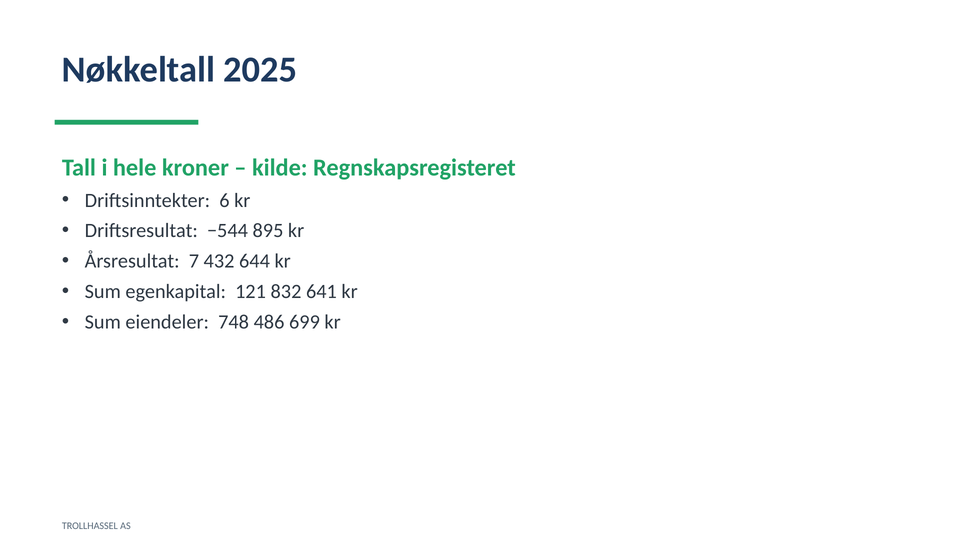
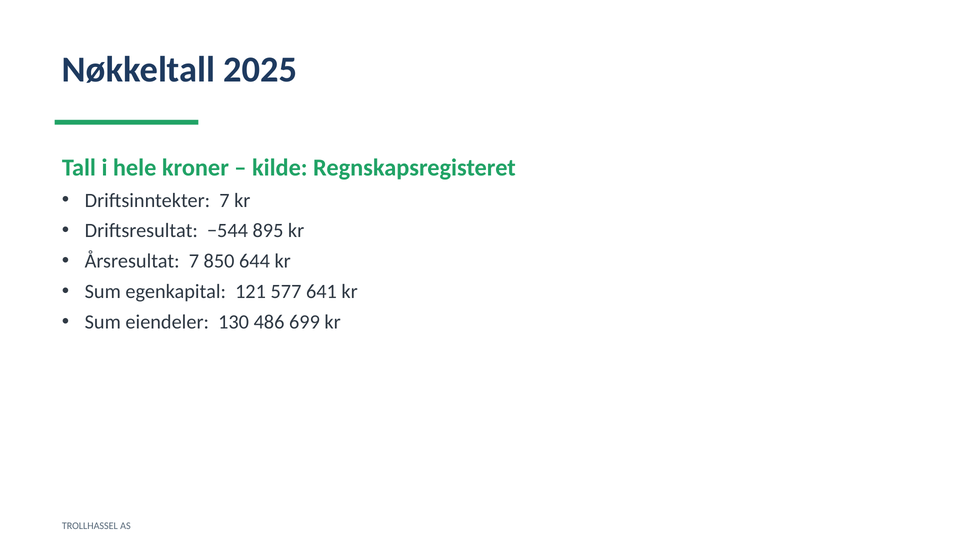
Driftsinntekter 6: 6 -> 7
432: 432 -> 850
832: 832 -> 577
748: 748 -> 130
